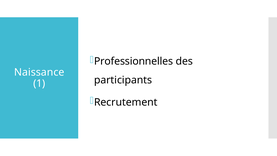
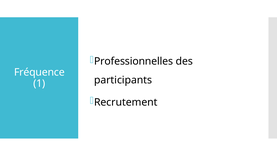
Naissance: Naissance -> Fréquence
